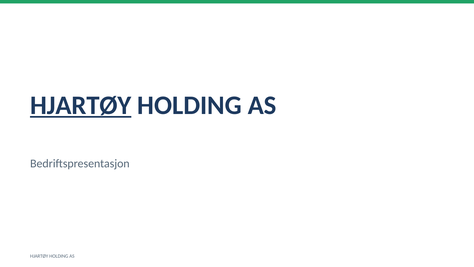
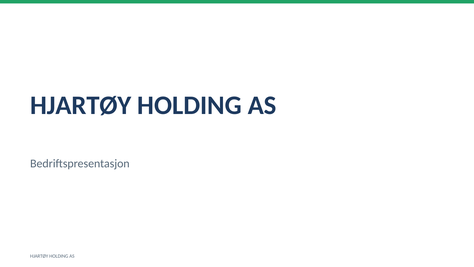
HJARTØY at (81, 105) underline: present -> none
